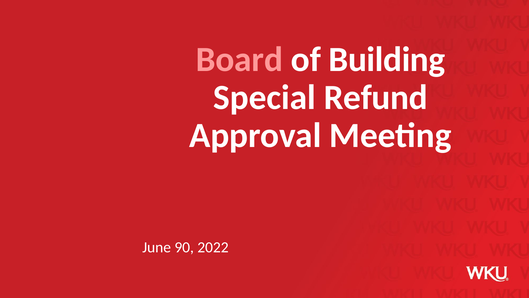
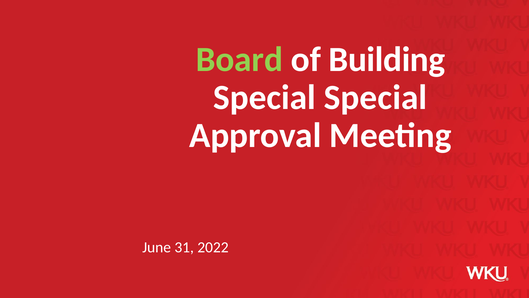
Board colour: pink -> light green
Special Refund: Refund -> Special
90: 90 -> 31
